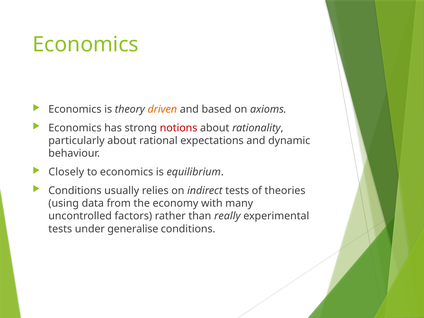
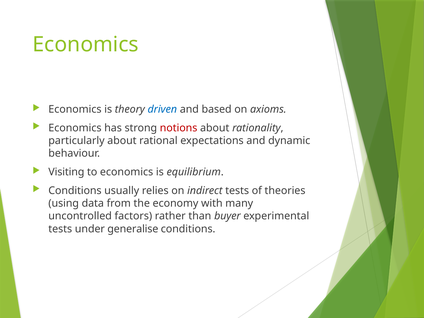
driven colour: orange -> blue
Closely: Closely -> Visiting
really: really -> buyer
